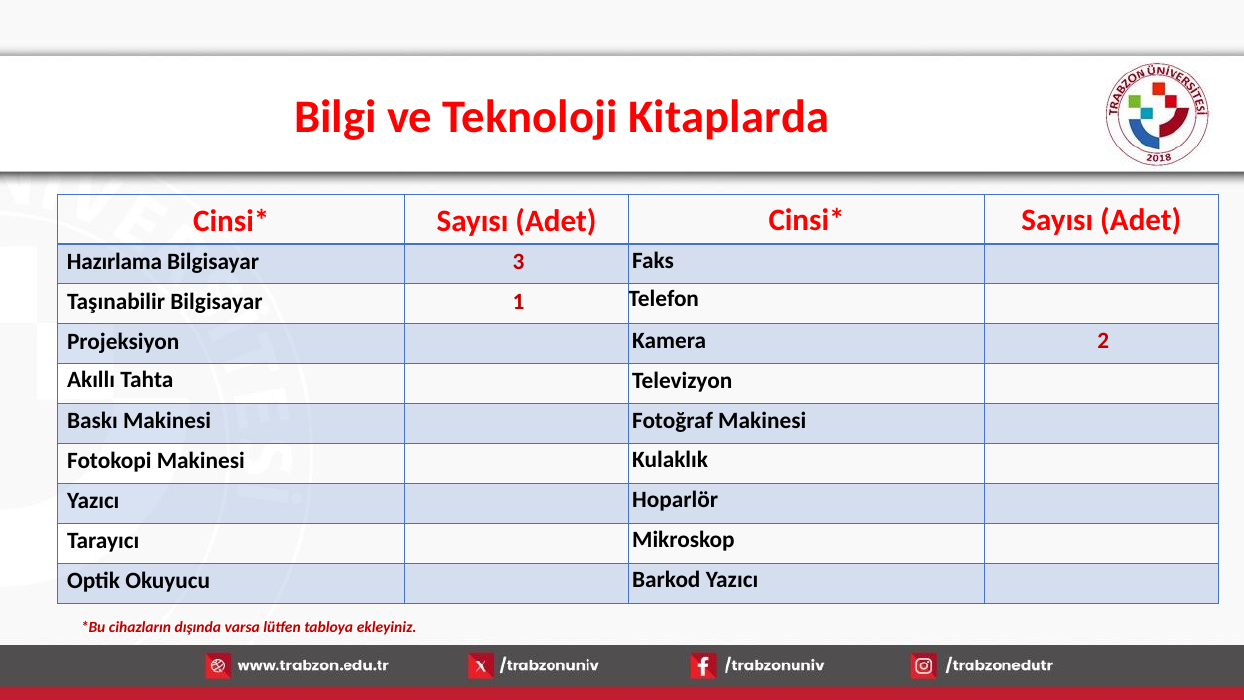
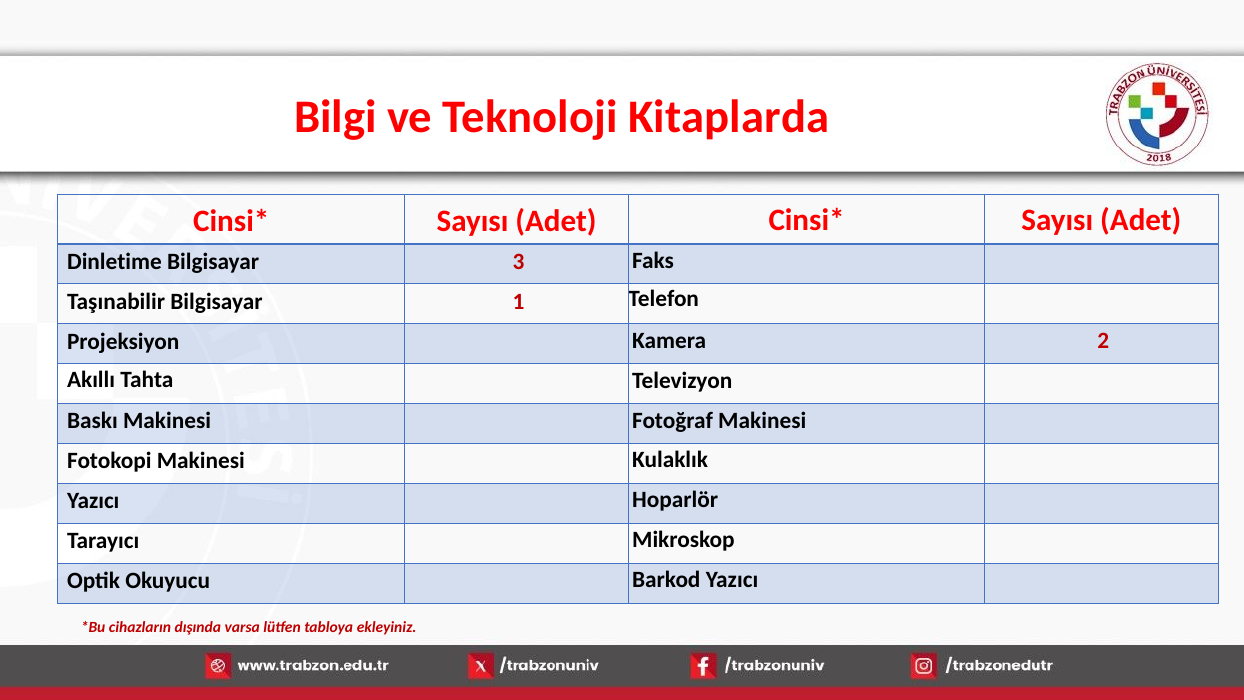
Hazırlama: Hazırlama -> Dinletime
